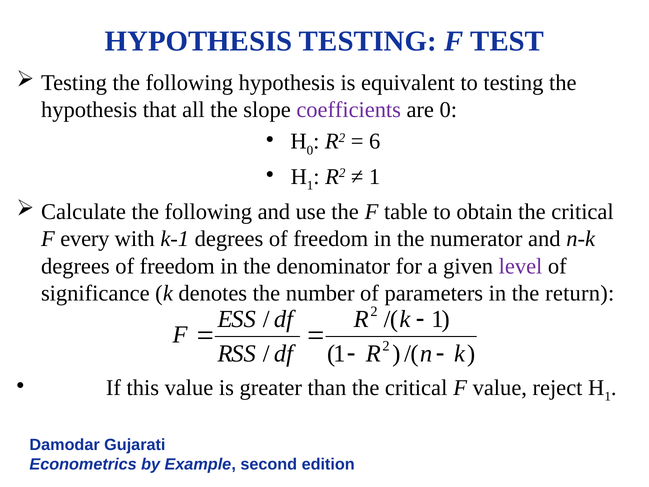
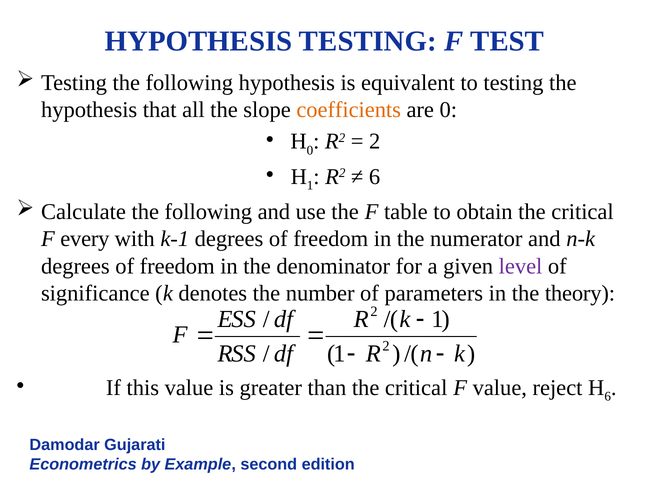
coefficients colour: purple -> orange
6 at (375, 141): 6 -> 2
1 at (375, 177): 1 -> 6
return: return -> theory
1 at (608, 396): 1 -> 6
